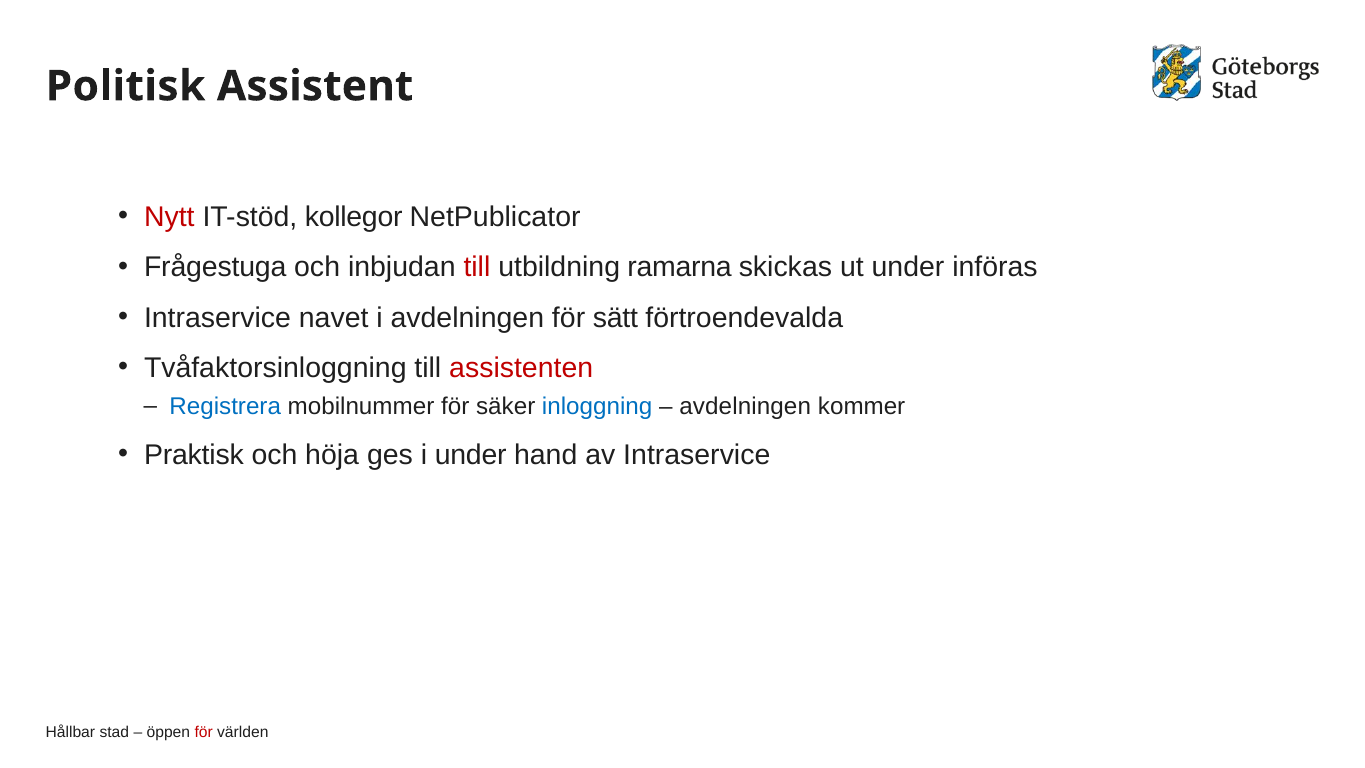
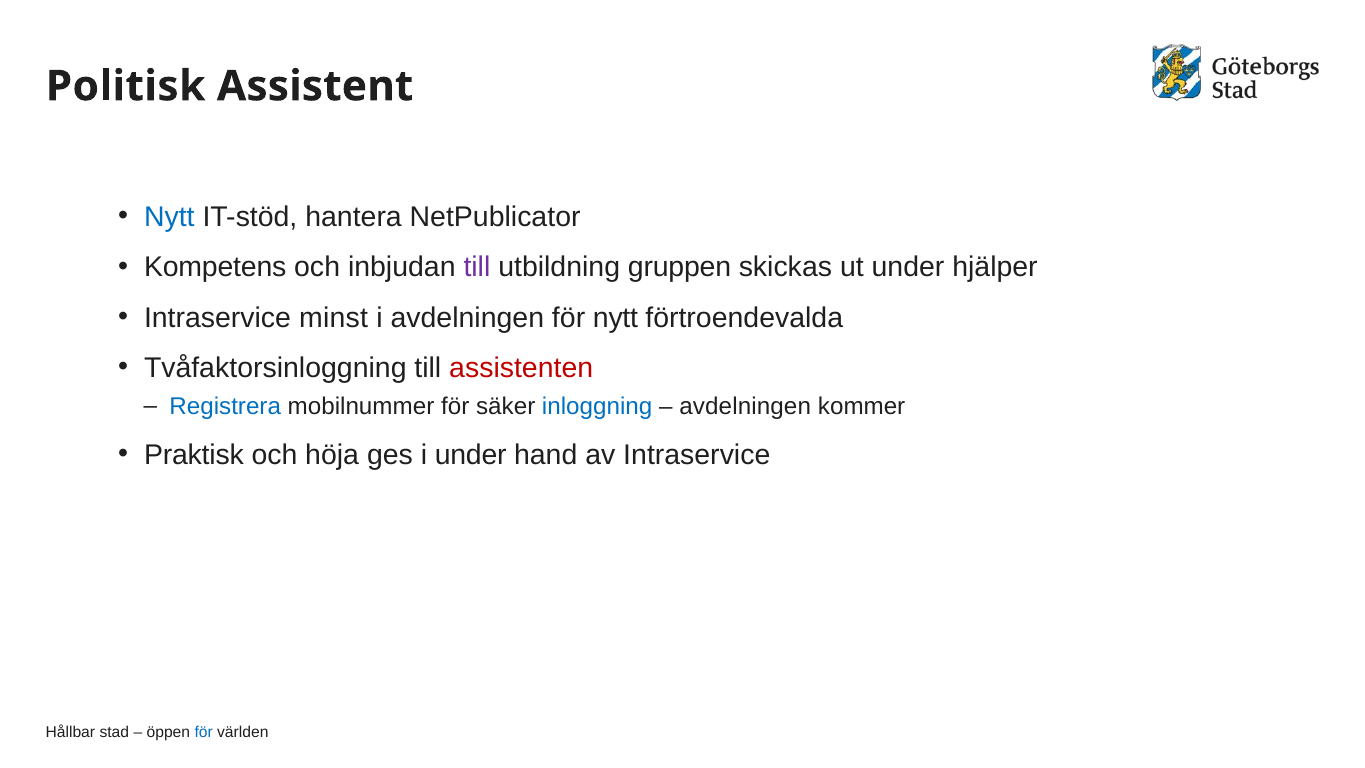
Nytt at (169, 217) colour: red -> blue
kollegor: kollegor -> hantera
Frågestuga: Frågestuga -> Kompetens
till at (477, 267) colour: red -> purple
ramarna: ramarna -> gruppen
införas: införas -> hjälper
navet: navet -> minst
för sätt: sätt -> nytt
för at (204, 732) colour: red -> blue
